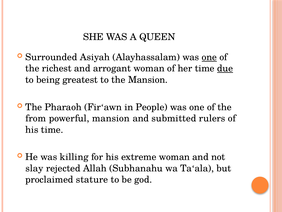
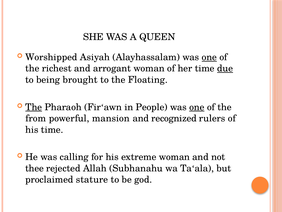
Surrounded: Surrounded -> Worshipped
greatest: greatest -> brought
the Mansion: Mansion -> Floating
The at (34, 107) underline: none -> present
one at (197, 107) underline: none -> present
submitted: submitted -> recognized
killing: killing -> calling
slay: slay -> thee
